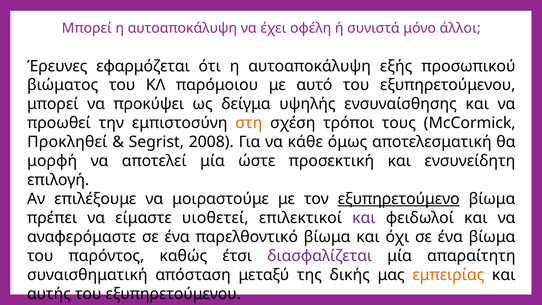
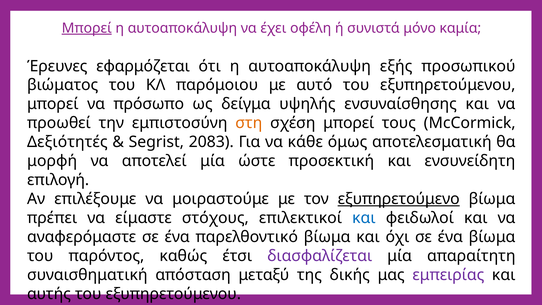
Μπορεί at (87, 28) underline: none -> present
άλλοι: άλλοι -> καμία
προκύψει: προκύψει -> πρόσωπο
σχέση τρόποι: τρόποι -> μπορεί
Προκληθεί: Προκληθεί -> Δεξιότητές
2008: 2008 -> 2083
υιοθετεί: υιοθετεί -> στόχους
και at (364, 218) colour: purple -> blue
εμπειρίας colour: orange -> purple
